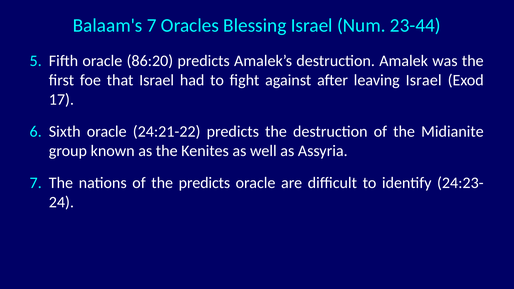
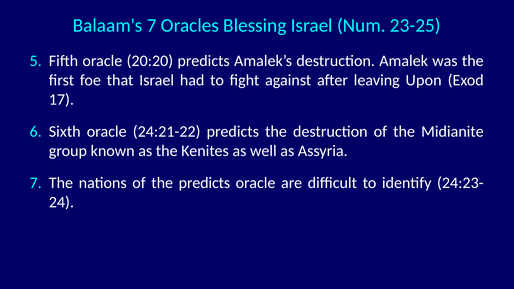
23-44: 23-44 -> 23-25
86:20: 86:20 -> 20:20
leaving Israel: Israel -> Upon
